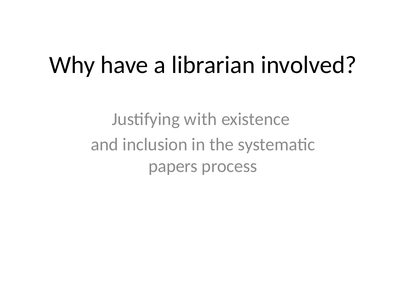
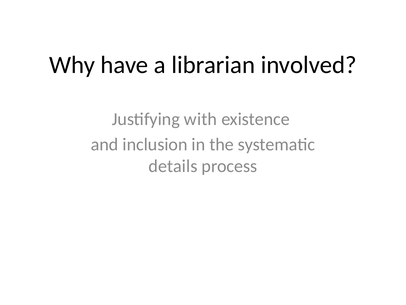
papers: papers -> details
